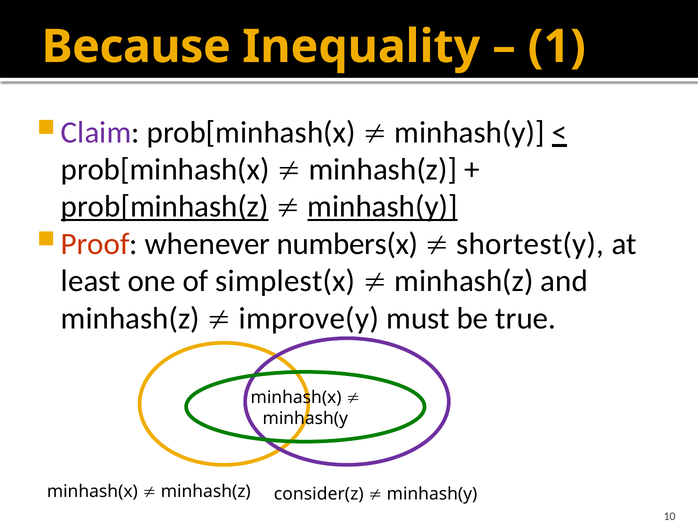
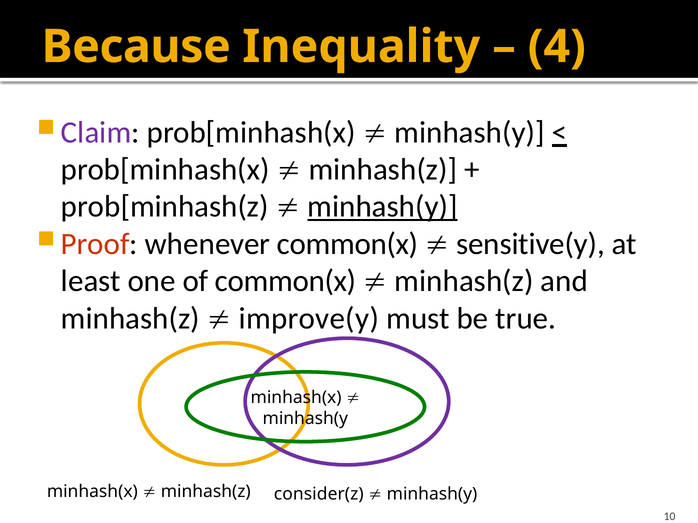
1: 1 -> 4
prob[minhash(z underline: present -> none
whenever numbers(x: numbers(x -> common(x
shortest(y: shortest(y -> sensitive(y
of simplest(x: simplest(x -> common(x
